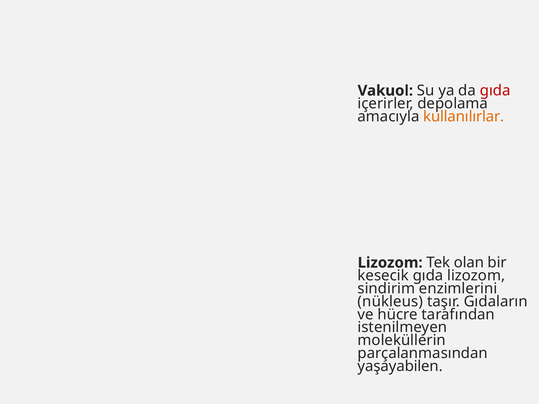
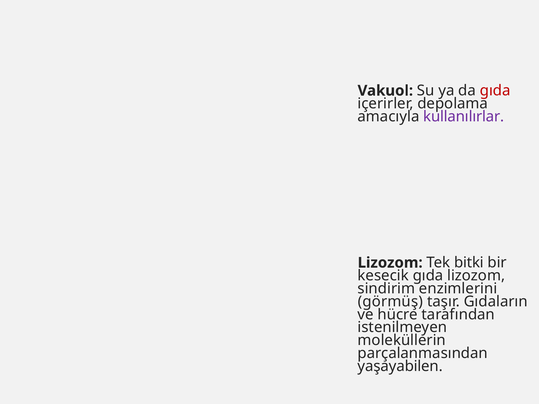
kullanılırlar colour: orange -> purple
olan: olan -> bitki
nükleus: nükleus -> görmüş
